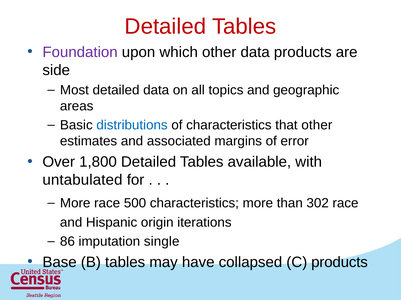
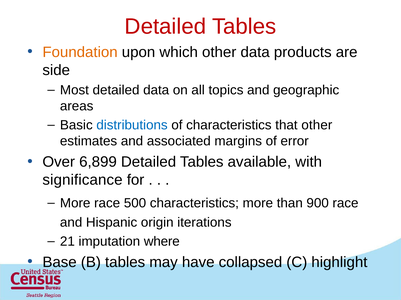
Foundation colour: purple -> orange
1,800: 1,800 -> 6,899
untabulated: untabulated -> significance
302: 302 -> 900
86: 86 -> 21
single: single -> where
C products: products -> highlight
